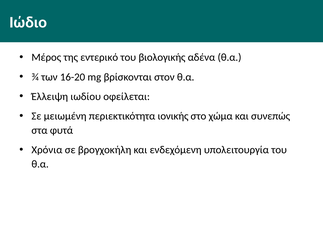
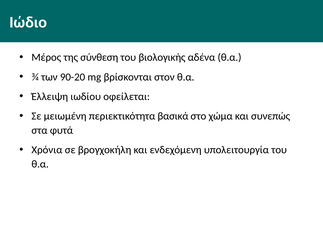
εντερικό: εντερικό -> σύνθεση
16-20: 16-20 -> 90-20
ιονικής: ιονικής -> βασικά
